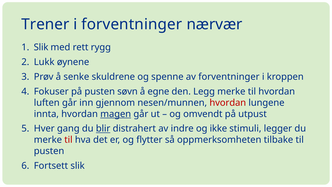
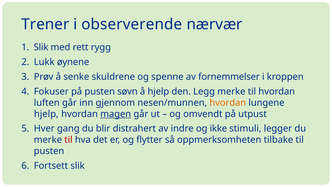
i forventninger: forventninger -> observerende
av forventninger: forventninger -> fornemmelser
å egne: egne -> hjelp
hvordan at (228, 103) colour: red -> orange
innta at (46, 114): innta -> hjelp
blir underline: present -> none
